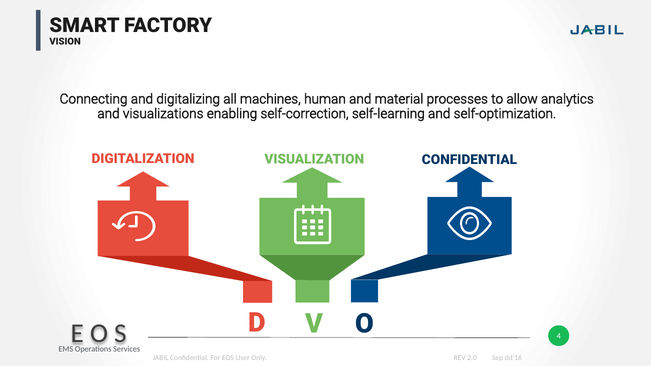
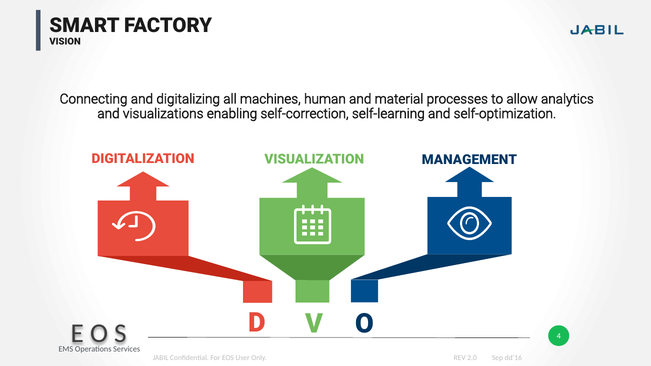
VISUALIZATION CONFIDENTIAL: CONFIDENTIAL -> MANAGEMENT
